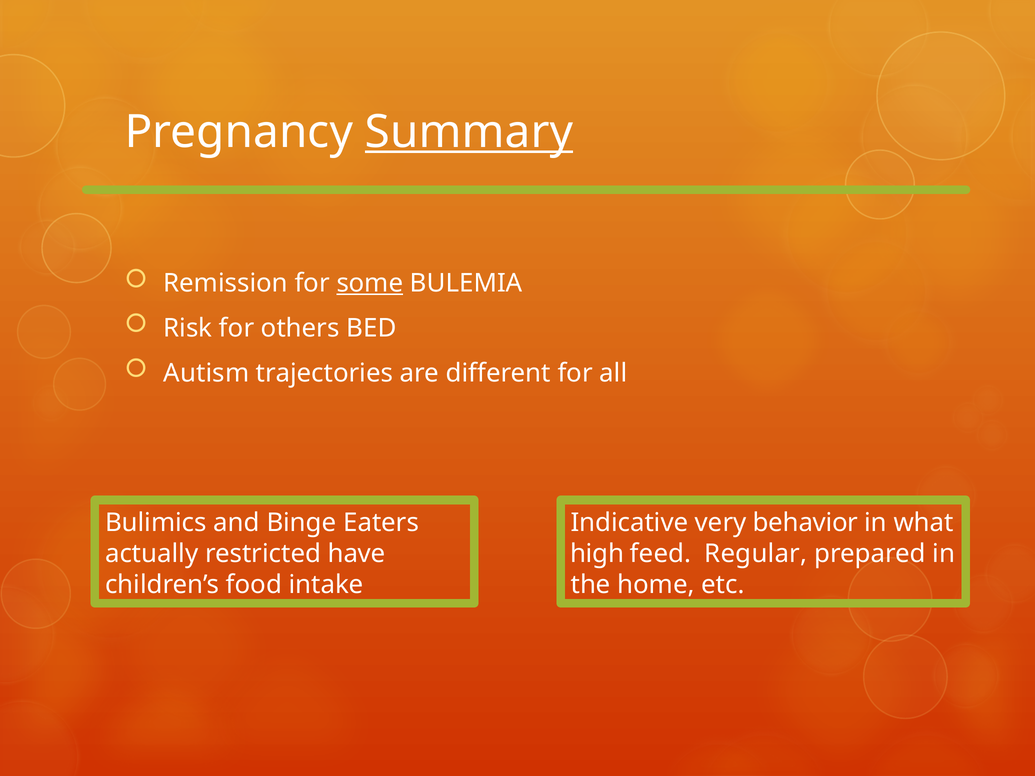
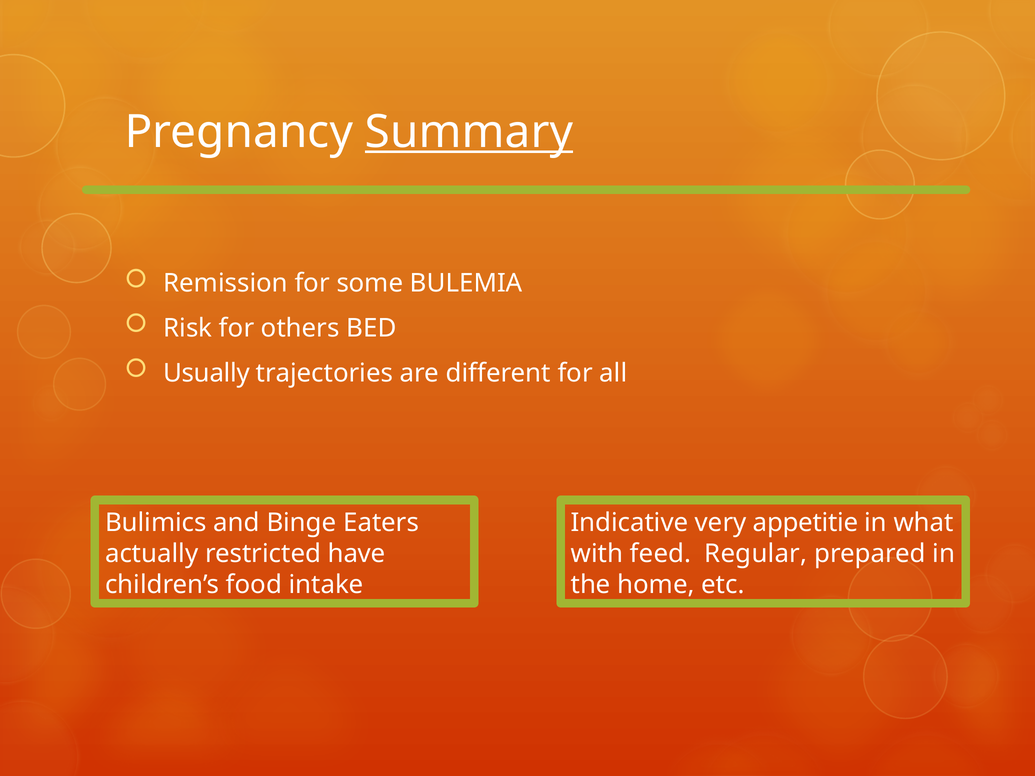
some underline: present -> none
Autism: Autism -> Usually
behavior: behavior -> appetitie
high: high -> with
